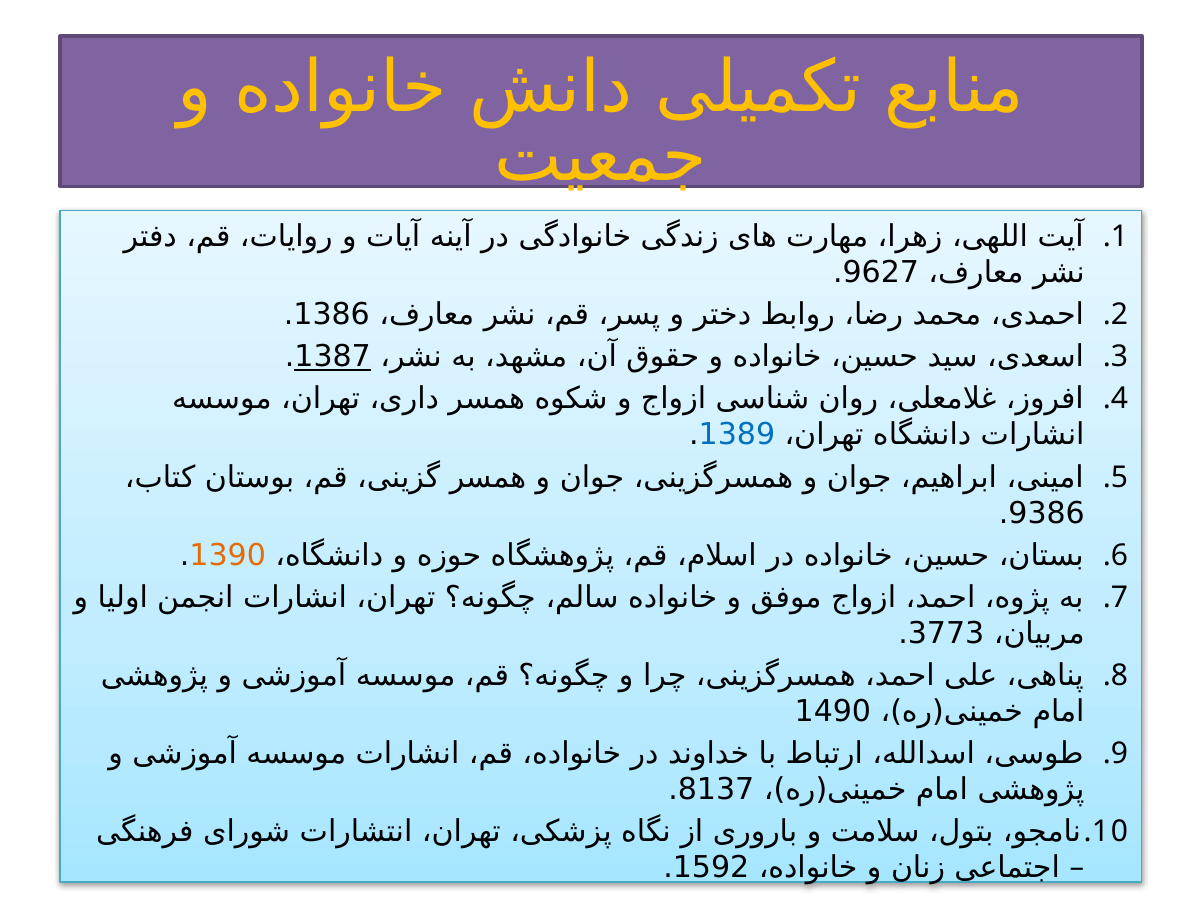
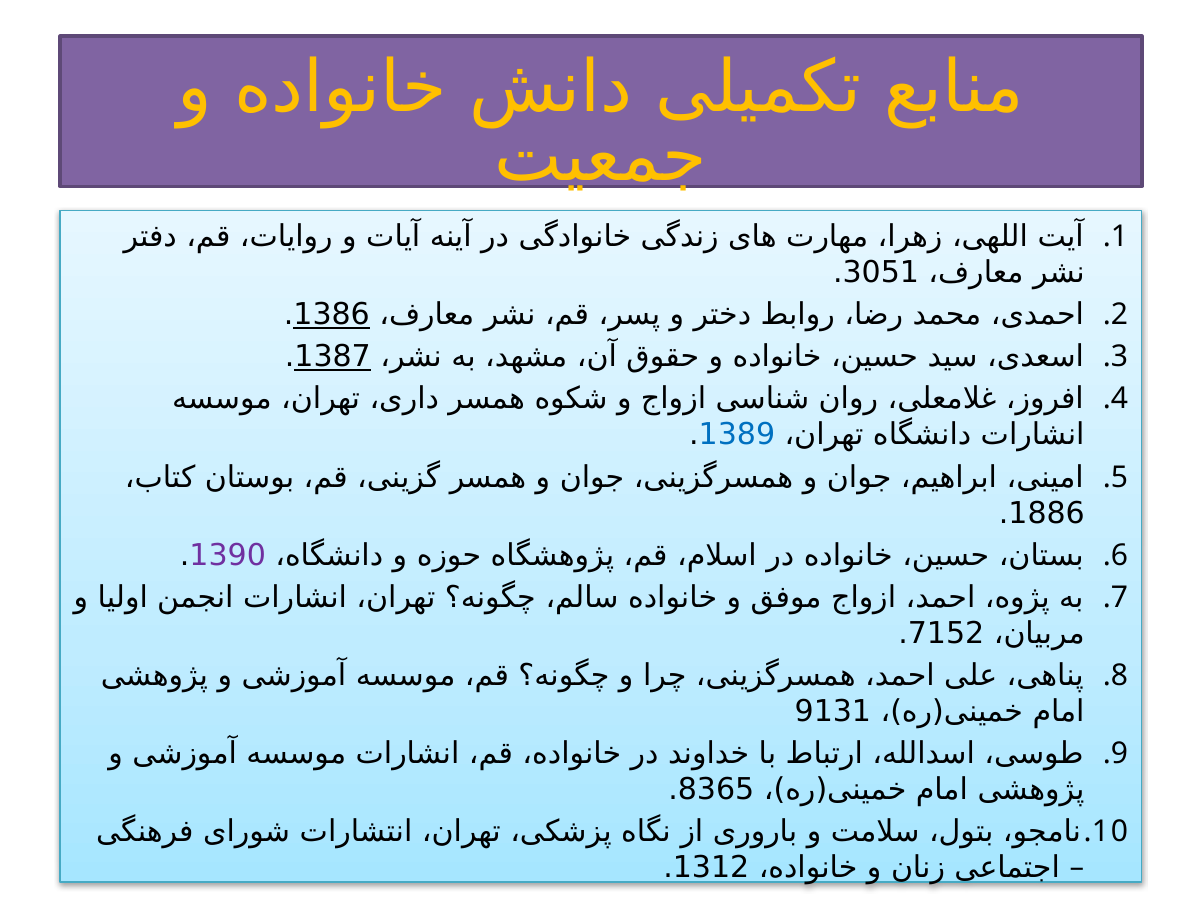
9627: 9627 -> 3051
1386 underline: none -> present
9386: 9386 -> 1886
1390 colour: orange -> purple
3773: 3773 -> 7152
1490: 1490 -> 9131
8137: 8137 -> 8365
1592: 1592 -> 1312
